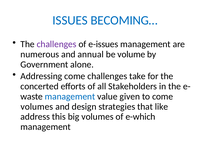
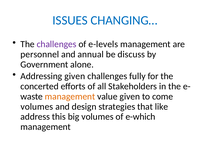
BECOMING…: BECOMING… -> CHANGING…
e-issues: e-issues -> e-levels
numerous: numerous -> personnel
volume: volume -> discuss
Addressing come: come -> given
take: take -> fully
management at (70, 96) colour: blue -> orange
